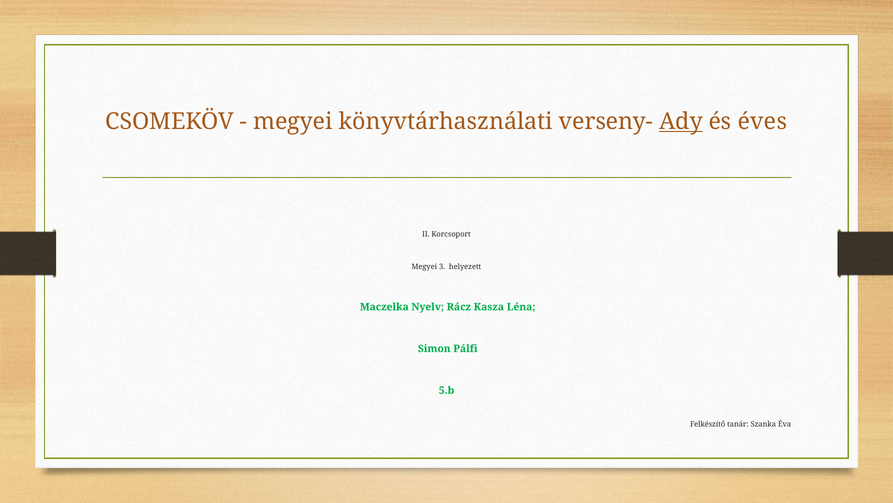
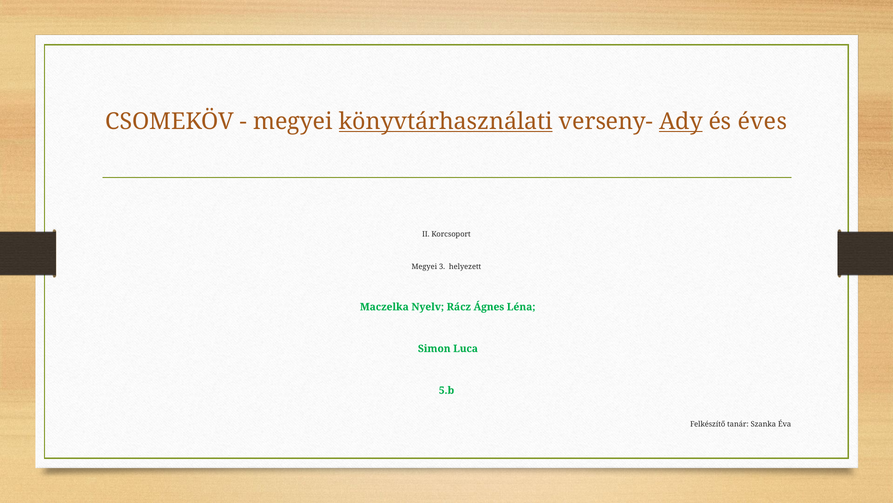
könyvtárhasználati underline: none -> present
Kasza: Kasza -> Ágnes
Pálfi: Pálfi -> Luca
